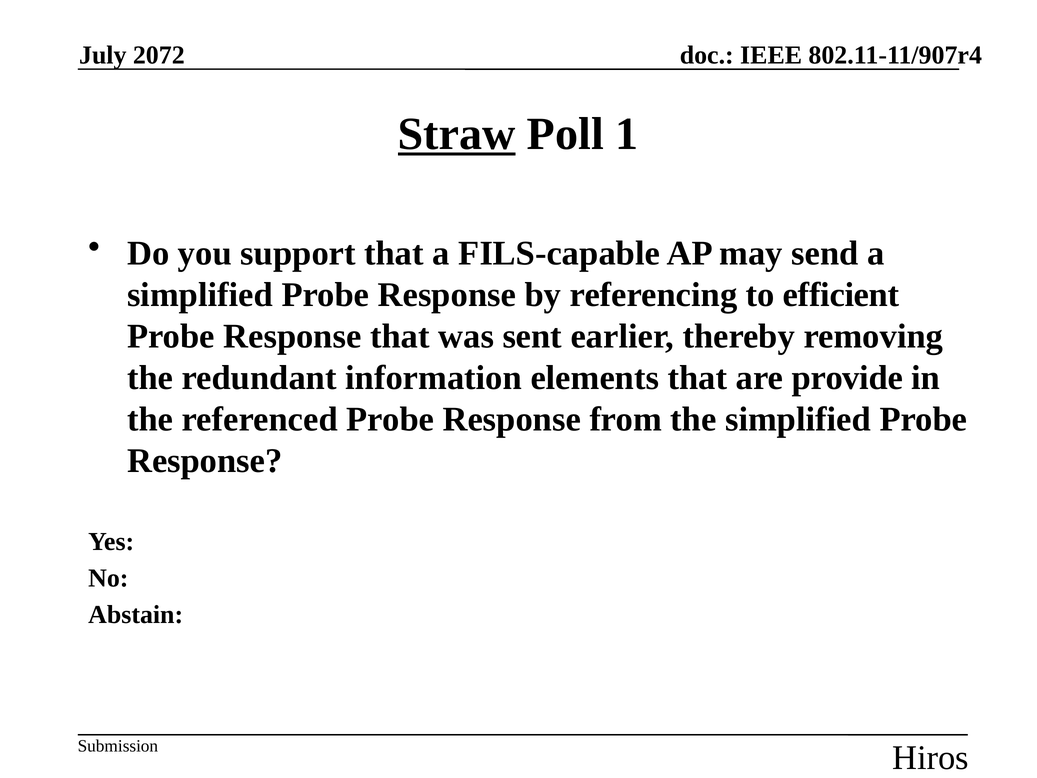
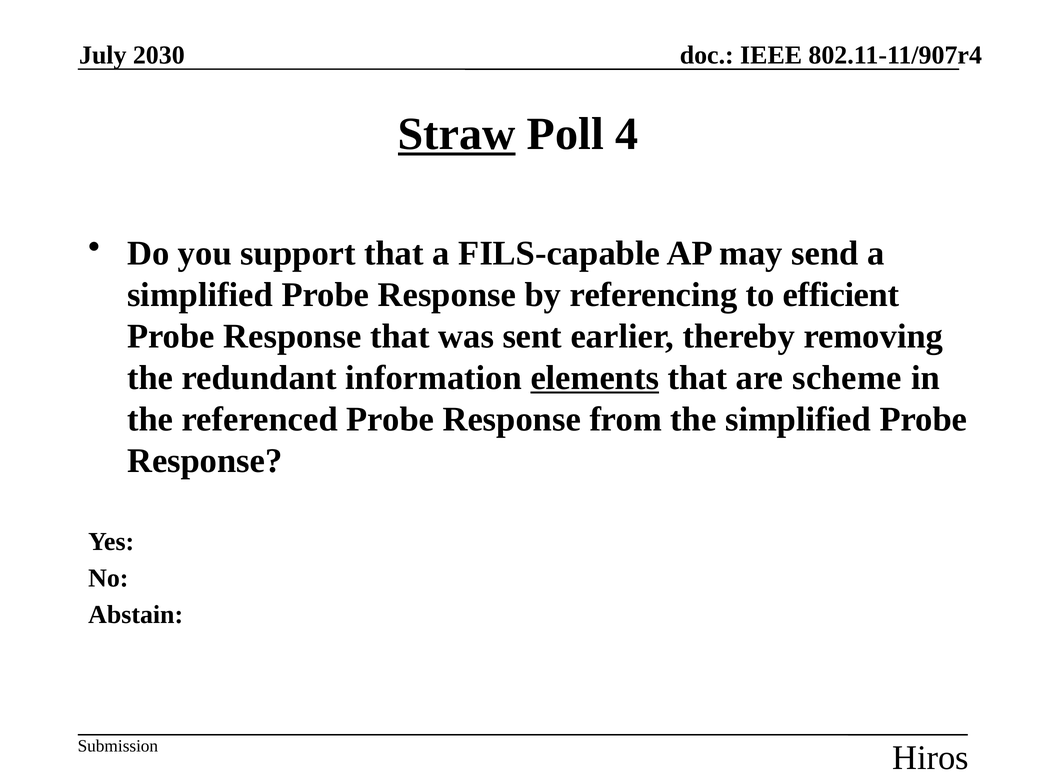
2072: 2072 -> 2030
1: 1 -> 4
elements underline: none -> present
provide: provide -> scheme
